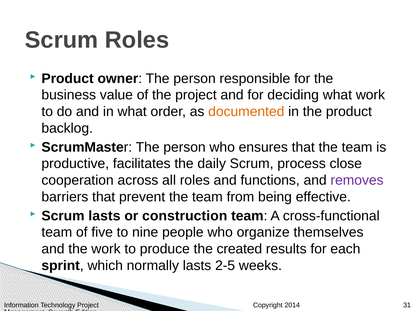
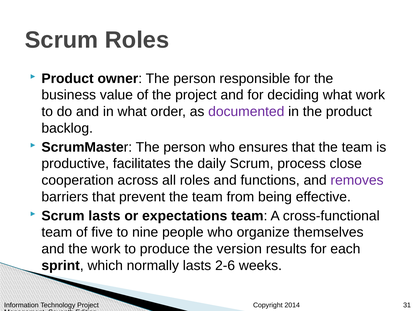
documented colour: orange -> purple
construction: construction -> expectations
created: created -> version
2-5: 2-5 -> 2-6
